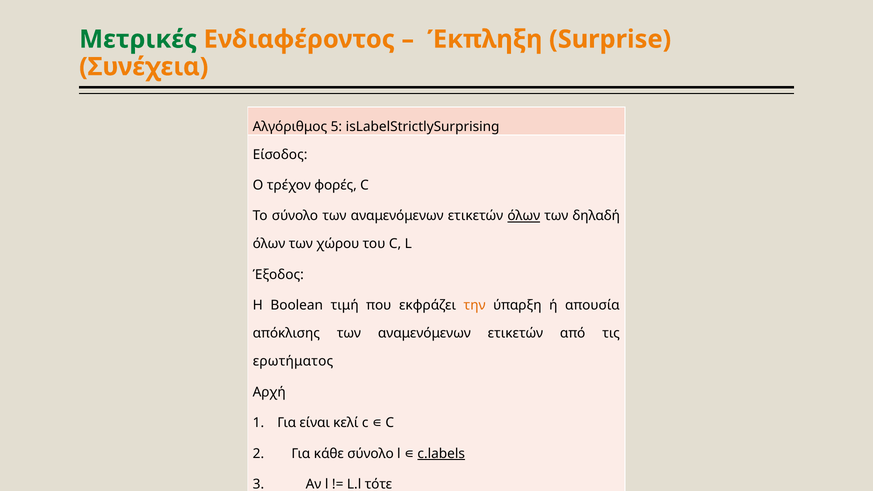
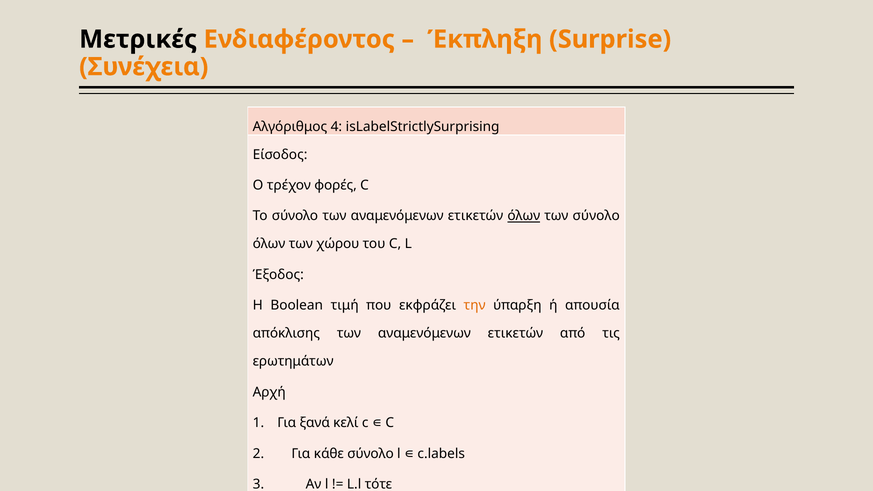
Μετρικές colour: green -> black
Αλγόριθμος 5: 5 -> 4
των δηλαδή: δηλαδή -> σύνολο
ερωτήματος: ερωτήματος -> ερωτημάτων
είναι: είναι -> ξανά
c.labels underline: present -> none
